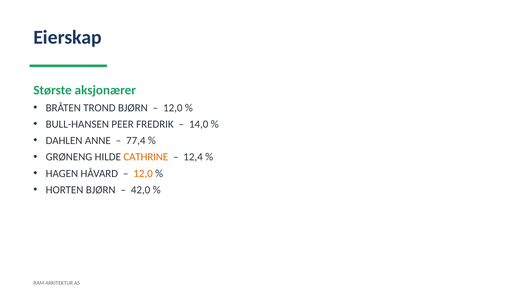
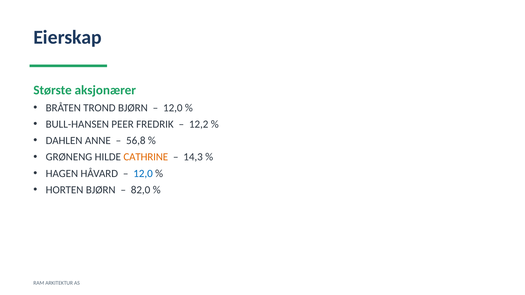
14,0: 14,0 -> 12,2
77,4: 77,4 -> 56,8
12,4: 12,4 -> 14,3
12,0 at (143, 174) colour: orange -> blue
42,0: 42,0 -> 82,0
